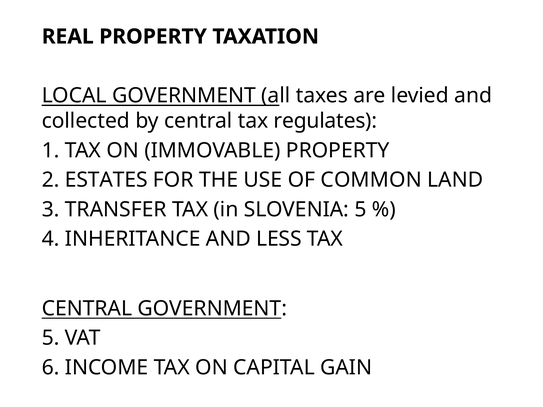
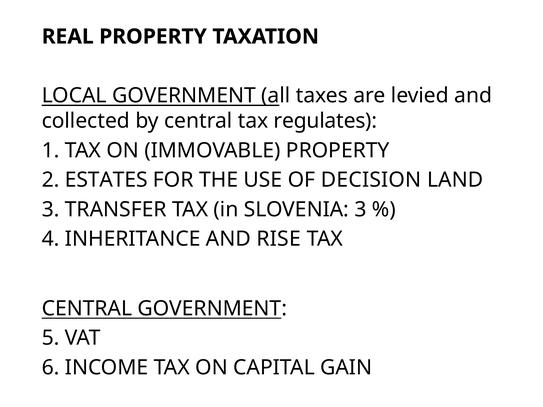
COMMON: COMMON -> DECISION
SLOVENIA 5: 5 -> 3
LESS: LESS -> RISE
